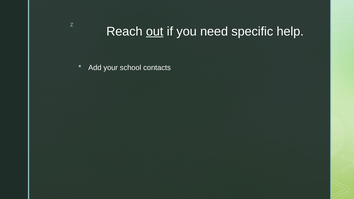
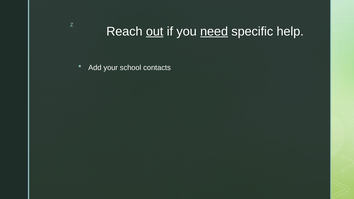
need underline: none -> present
